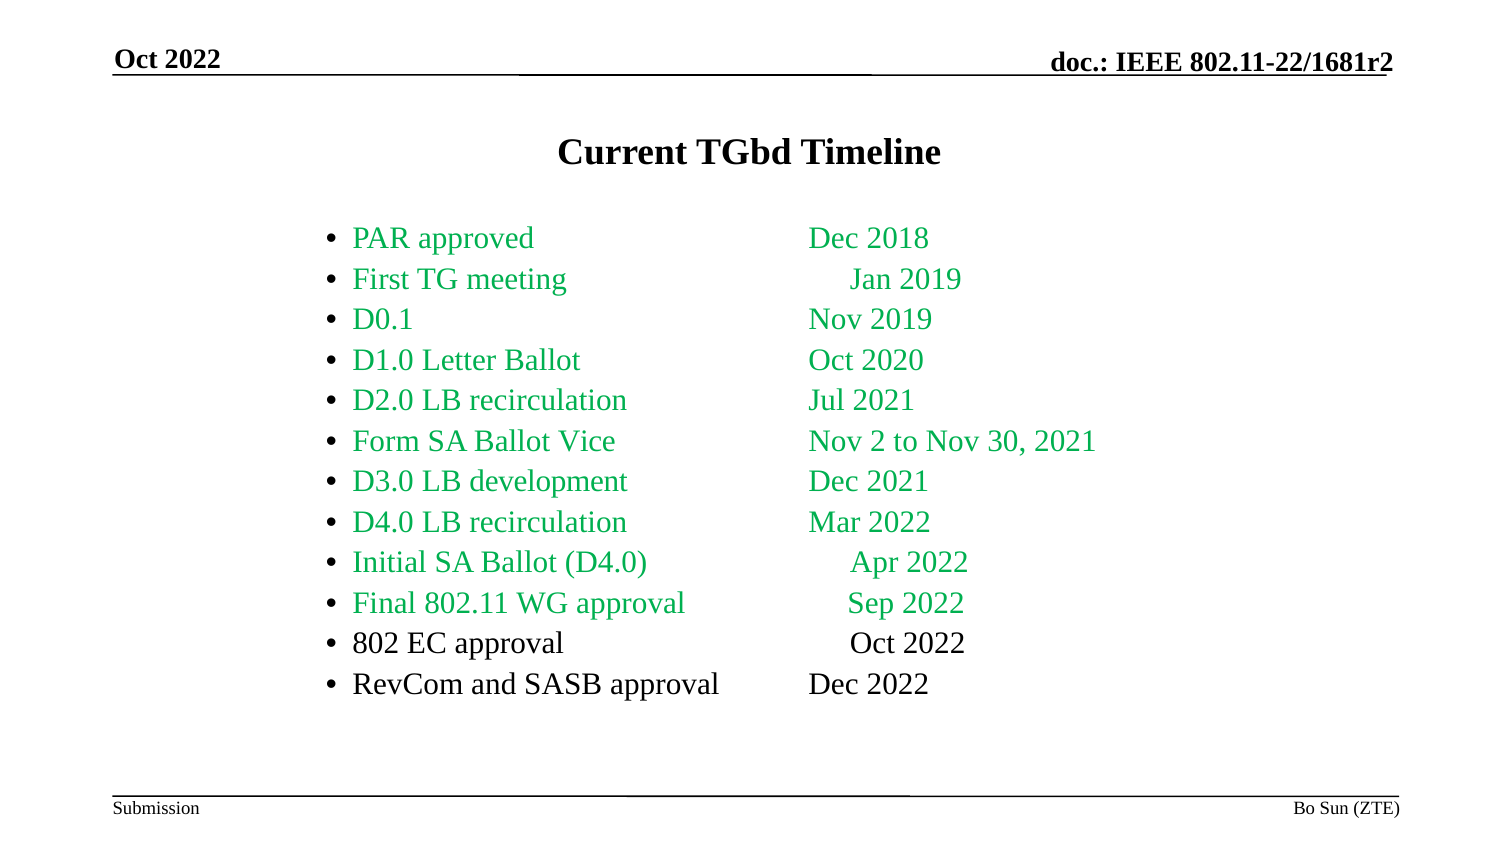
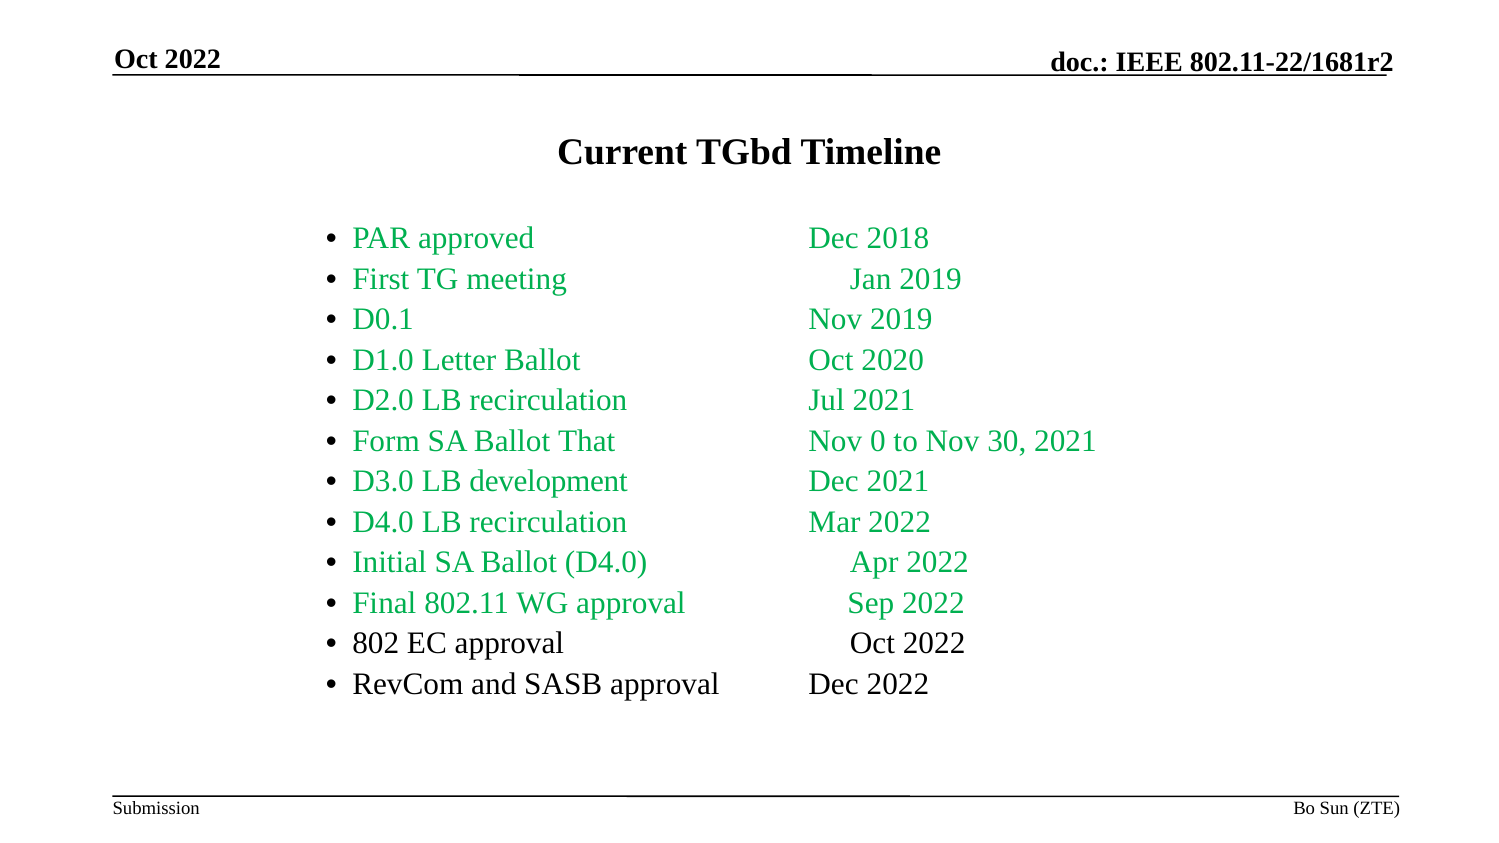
Vice: Vice -> That
2: 2 -> 0
